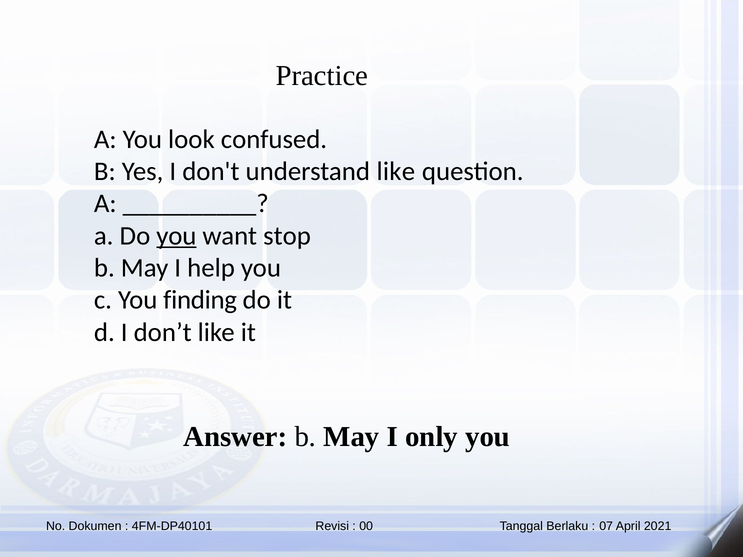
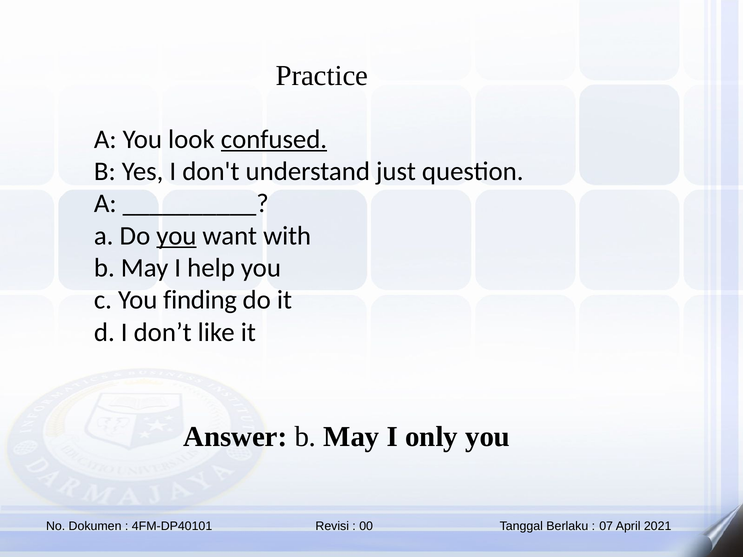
confused underline: none -> present
understand like: like -> just
stop: stop -> with
